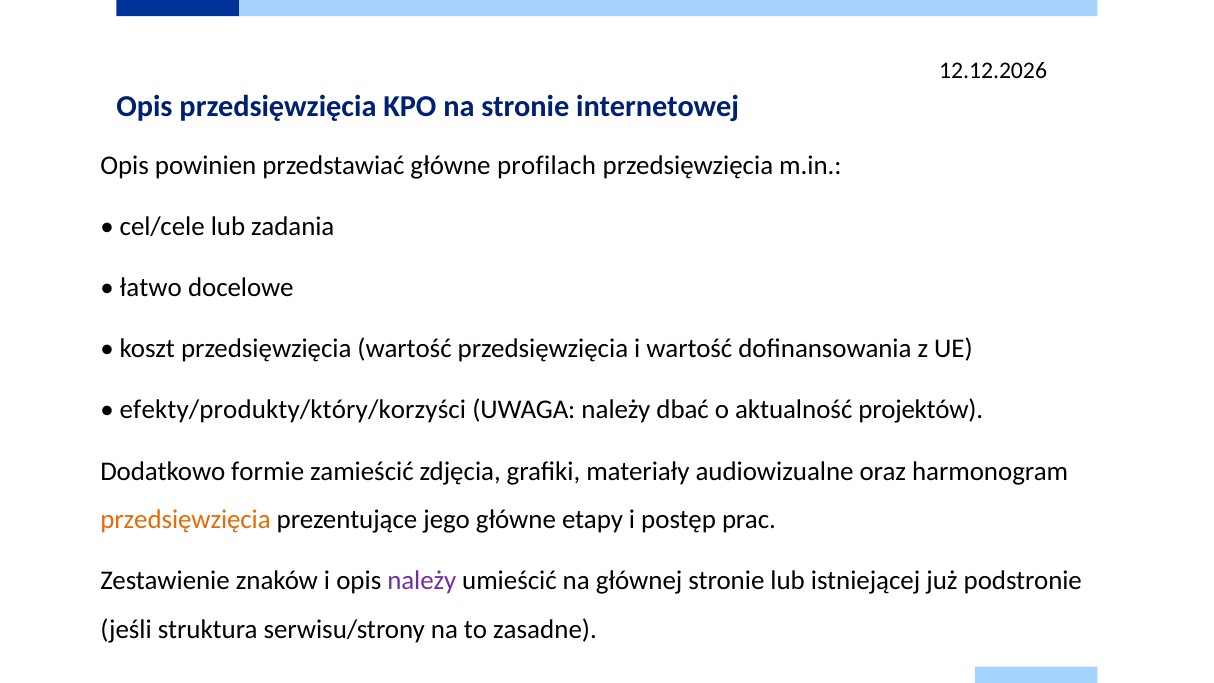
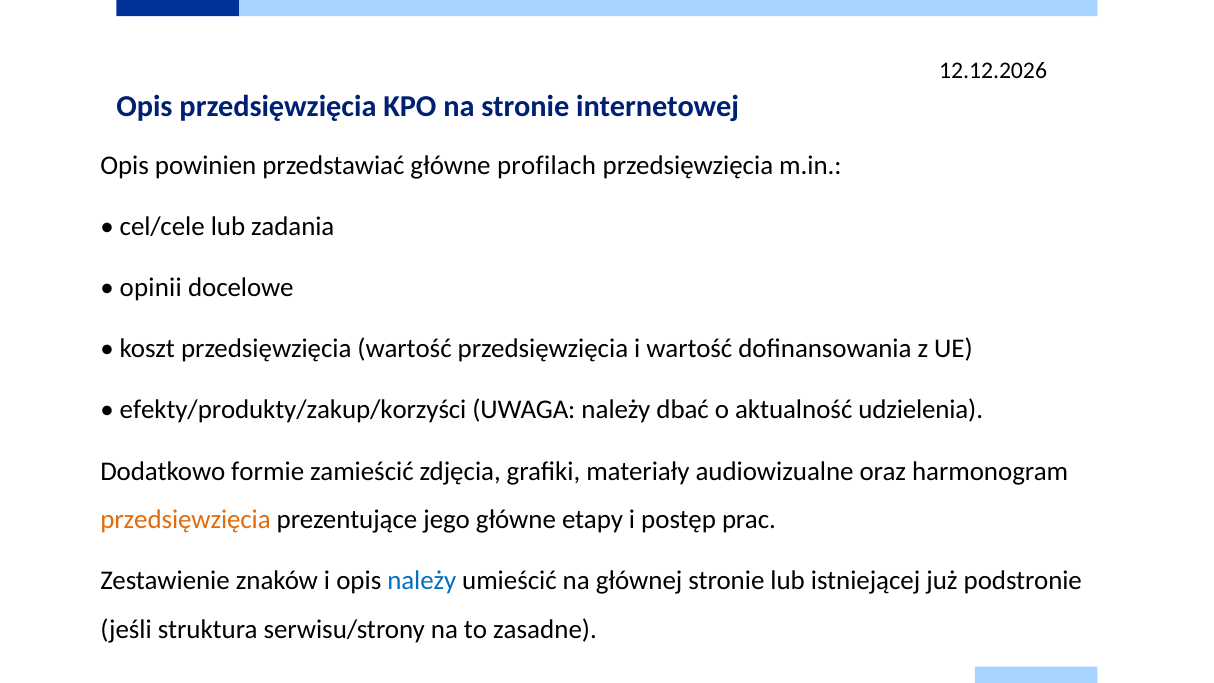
łatwo: łatwo -> opinii
efekty/produkty/który/korzyści: efekty/produkty/który/korzyści -> efekty/produkty/zakup/korzyści
projektów: projektów -> udzielenia
należy at (422, 581) colour: purple -> blue
